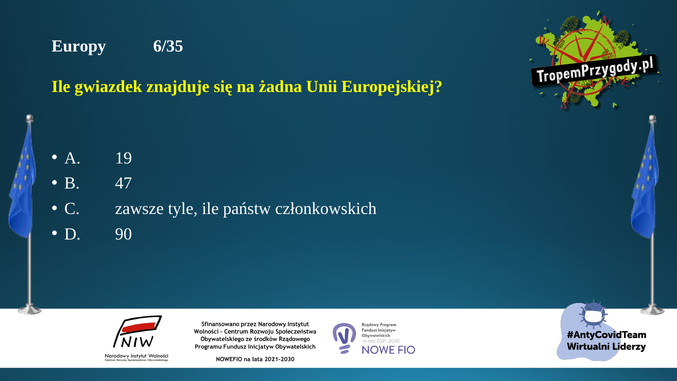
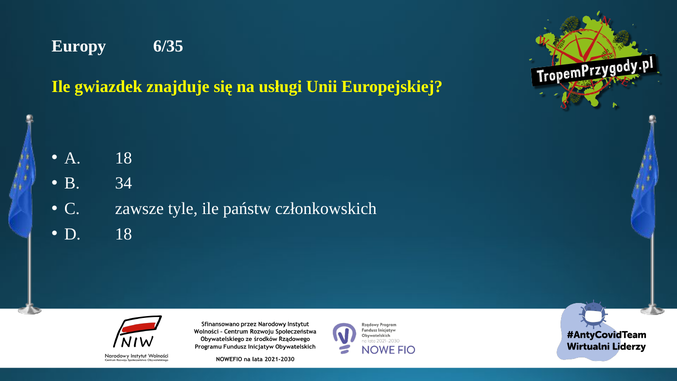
żadna: żadna -> usługi
A 19: 19 -> 18
47: 47 -> 34
D 90: 90 -> 18
